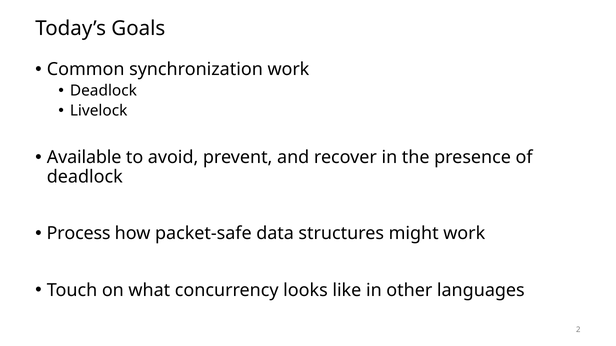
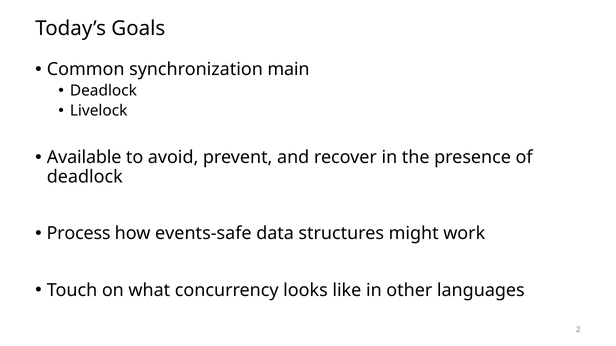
synchronization work: work -> main
packet-safe: packet-safe -> events-safe
